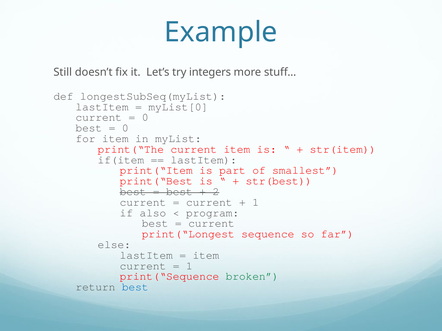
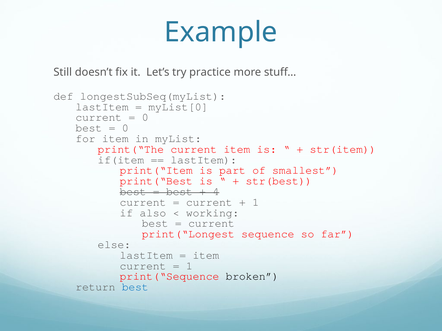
integers: integers -> practice
2: 2 -> 4
program: program -> working
broken colour: green -> black
